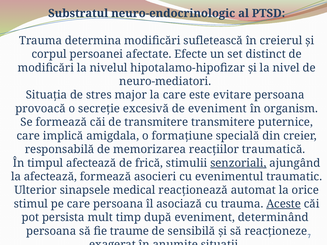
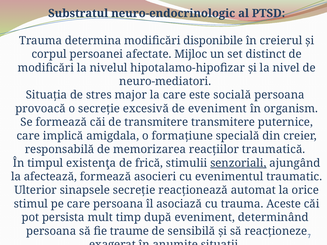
sufletească: sufletească -> disponibile
Efecte: Efecte -> Mijloc
evitare: evitare -> socială
timpul afectează: afectează -> existenţa
sinapsele medical: medical -> secreție
Aceste underline: present -> none
